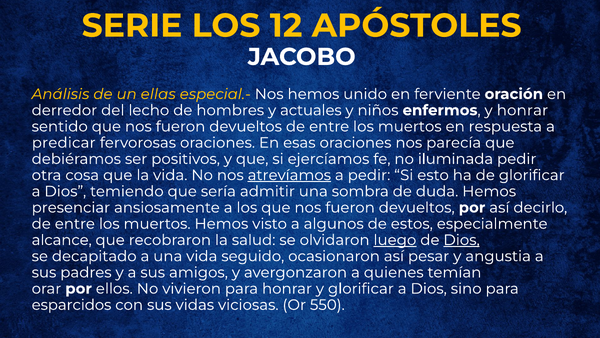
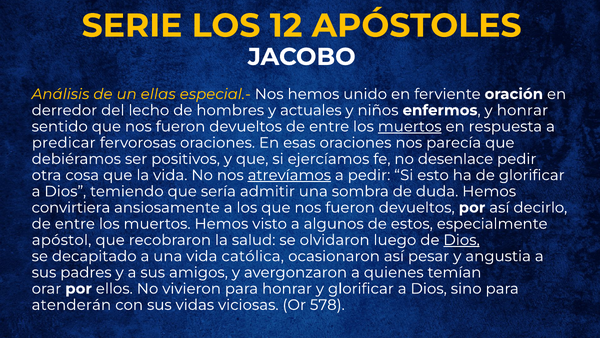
muertos at (410, 126) underline: none -> present
iluminada: iluminada -> desenlace
presenciar: presenciar -> convirtiera
alcance: alcance -> apóstol
luego underline: present -> none
seguido: seguido -> católica
esparcidos: esparcidos -> atenderán
550: 550 -> 578
